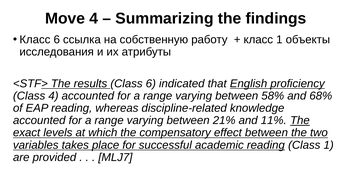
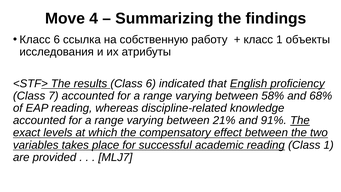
Class 4: 4 -> 7
11%: 11% -> 91%
